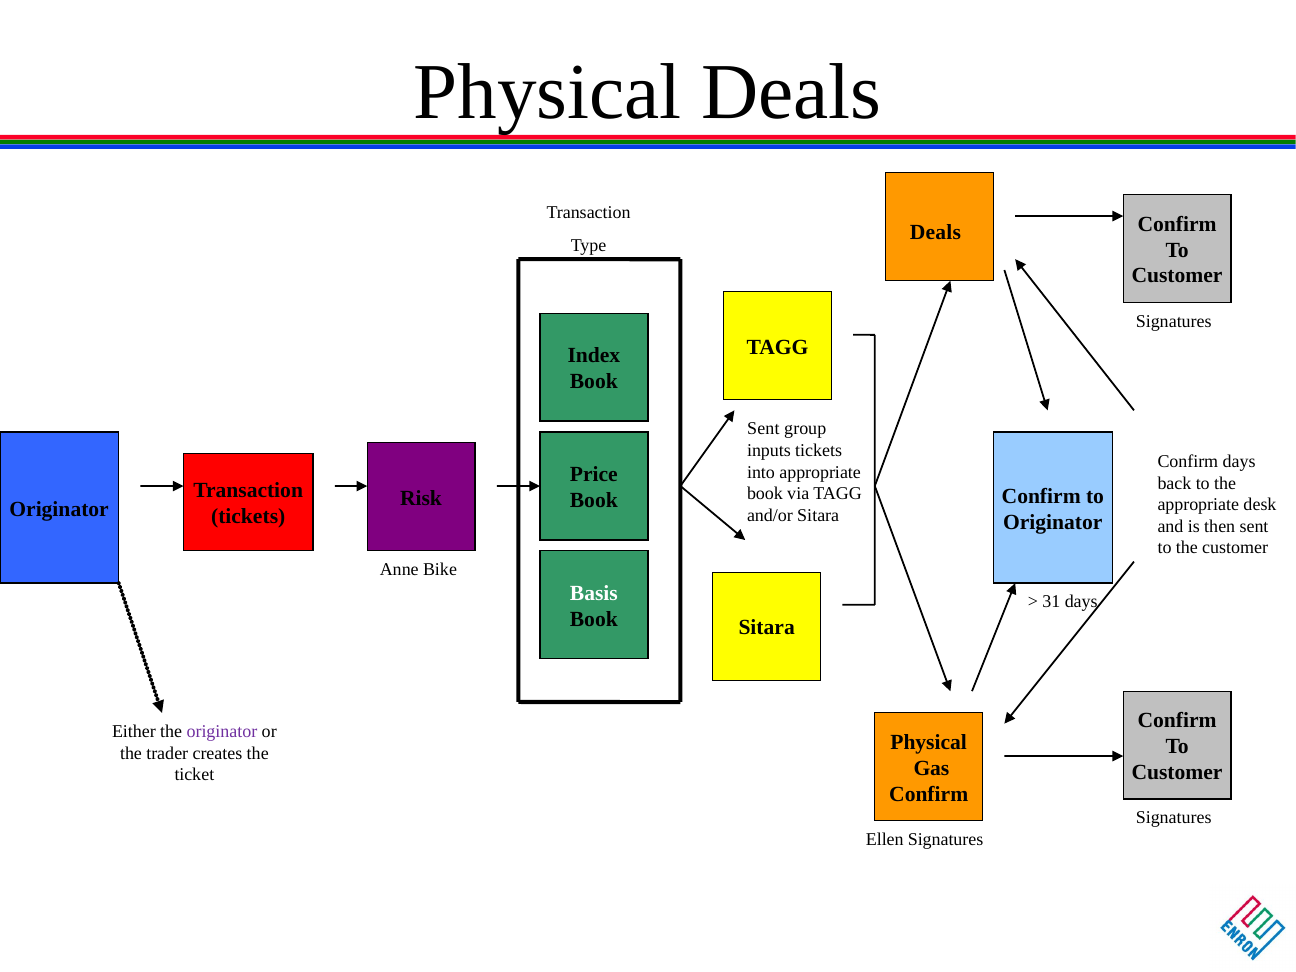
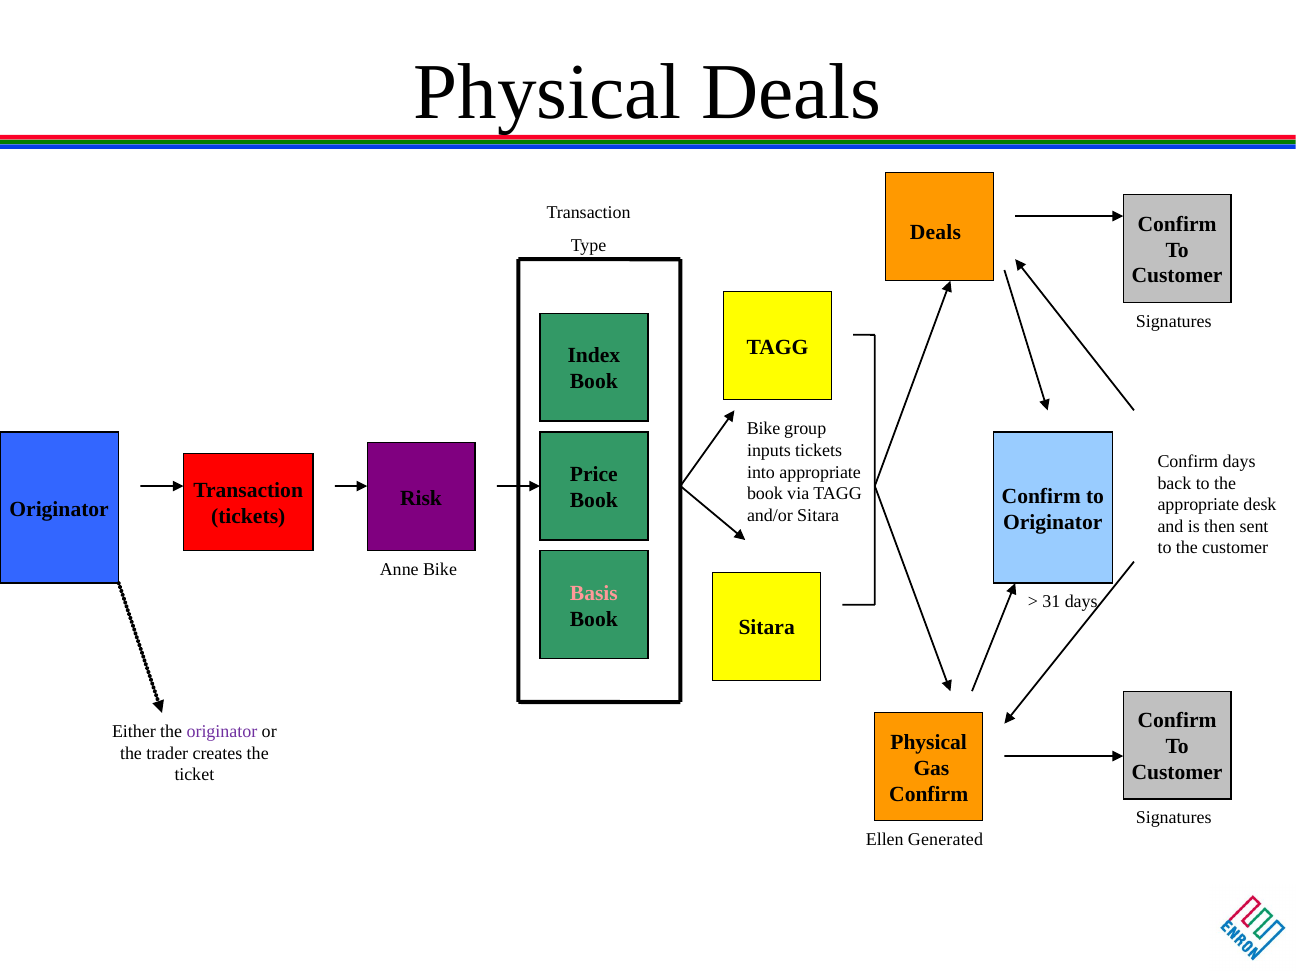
Sent at (763, 429): Sent -> Bike
Basis colour: white -> pink
Ellen Signatures: Signatures -> Generated
